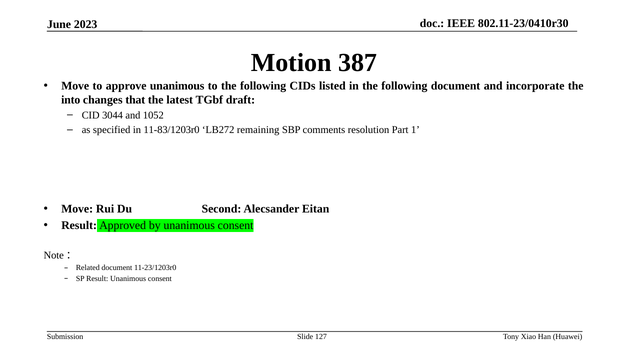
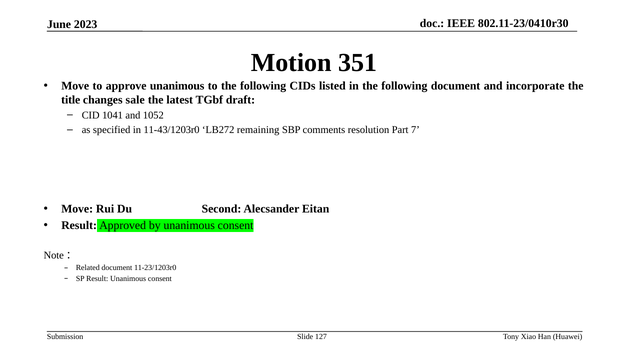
387: 387 -> 351
into: into -> title
that: that -> sale
3044: 3044 -> 1041
11-83/1203r0: 11-83/1203r0 -> 11-43/1203r0
1: 1 -> 7
